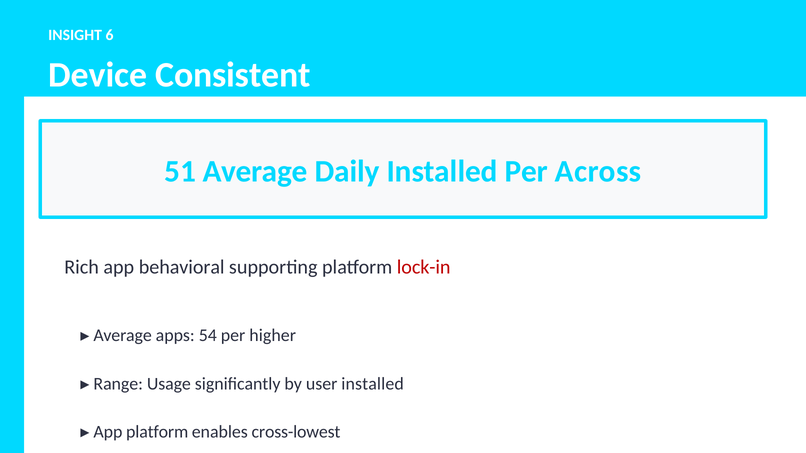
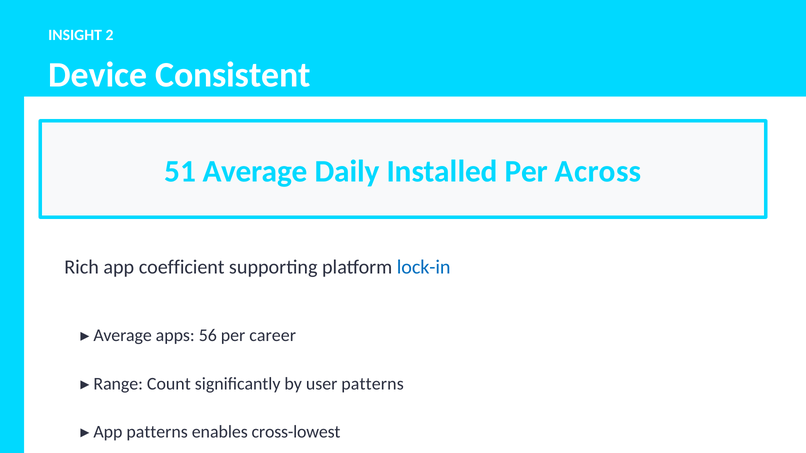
6: 6 -> 2
behavioral: behavioral -> coefficient
lock-in colour: red -> blue
54: 54 -> 56
higher: higher -> career
Usage: Usage -> Count
user installed: installed -> patterns
platform at (157, 432): platform -> patterns
